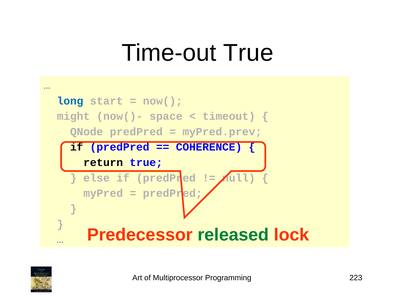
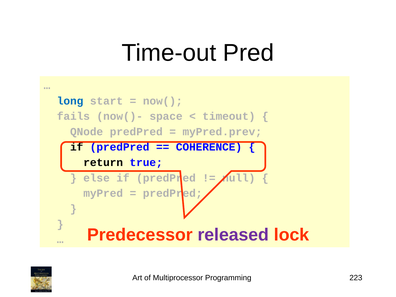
Time-out True: True -> Pred
might: might -> fails
released colour: green -> purple
